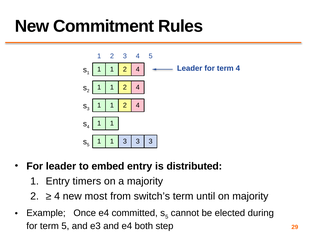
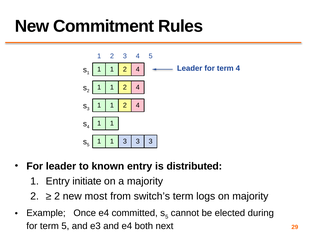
embed: embed -> known
timers: timers -> initiate
4 at (57, 196): 4 -> 2
until: until -> logs
step: step -> next
